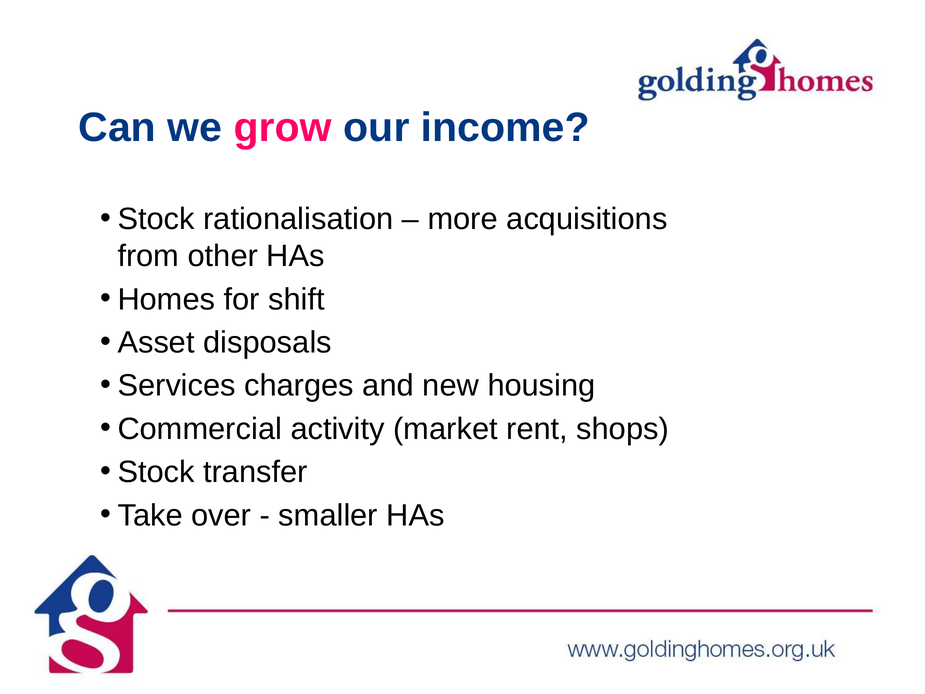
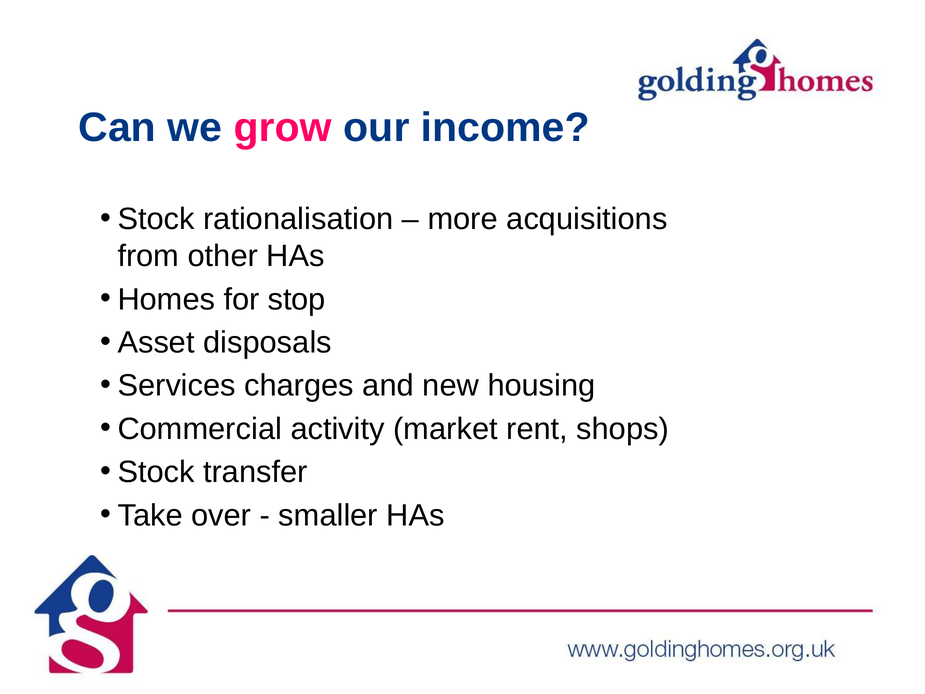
shift: shift -> stop
